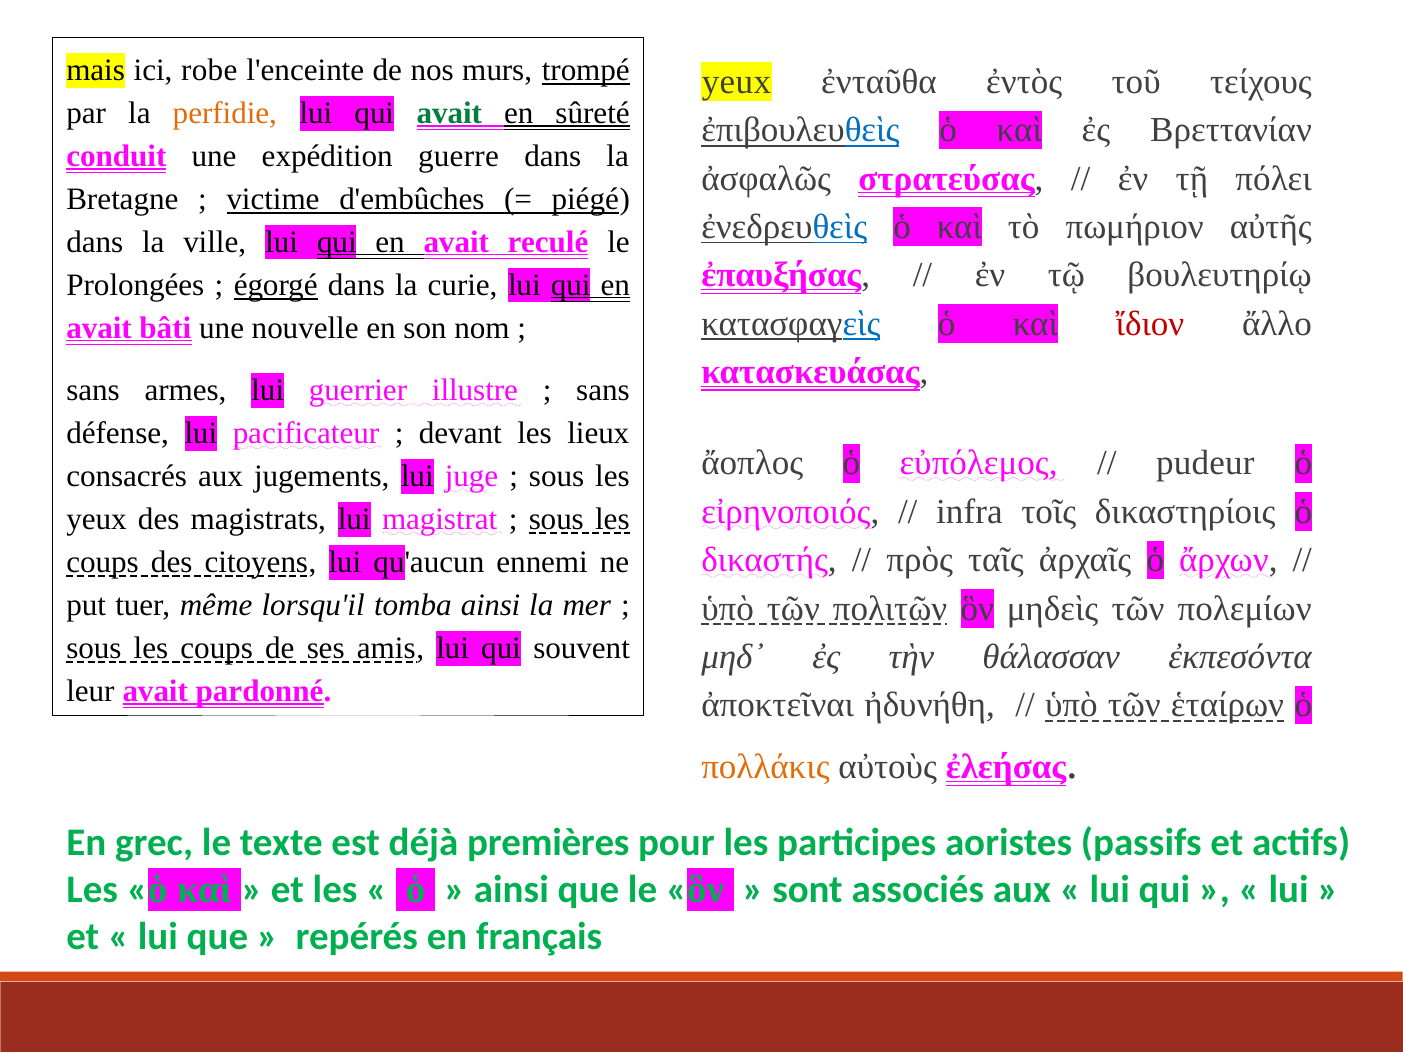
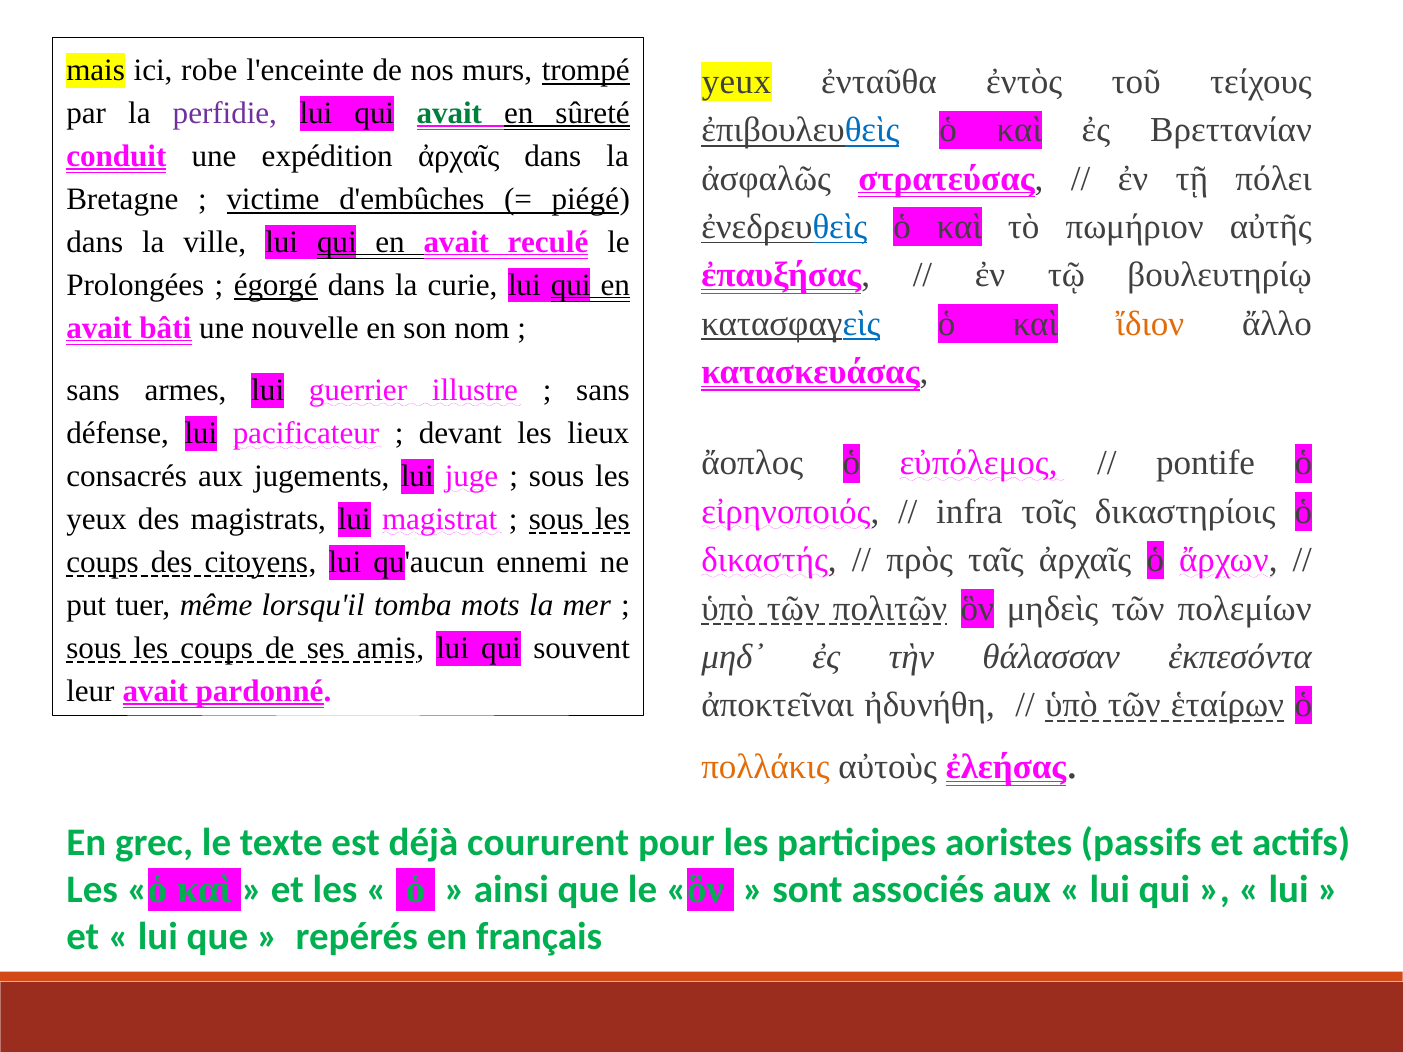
perfidie colour: orange -> purple
expédition guerre: guerre -> ἀρχαῖς
ἴδιον colour: red -> orange
pudeur: pudeur -> pontife
tomba ainsi: ainsi -> mots
premières: premières -> coururent
